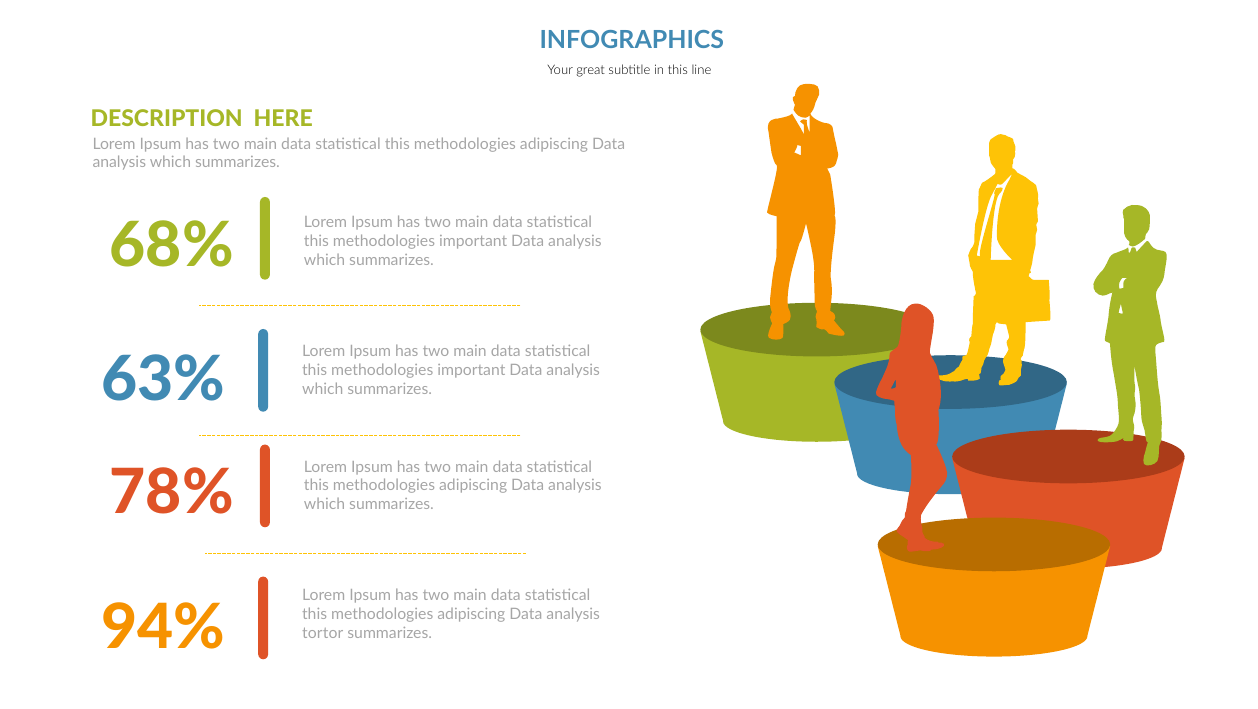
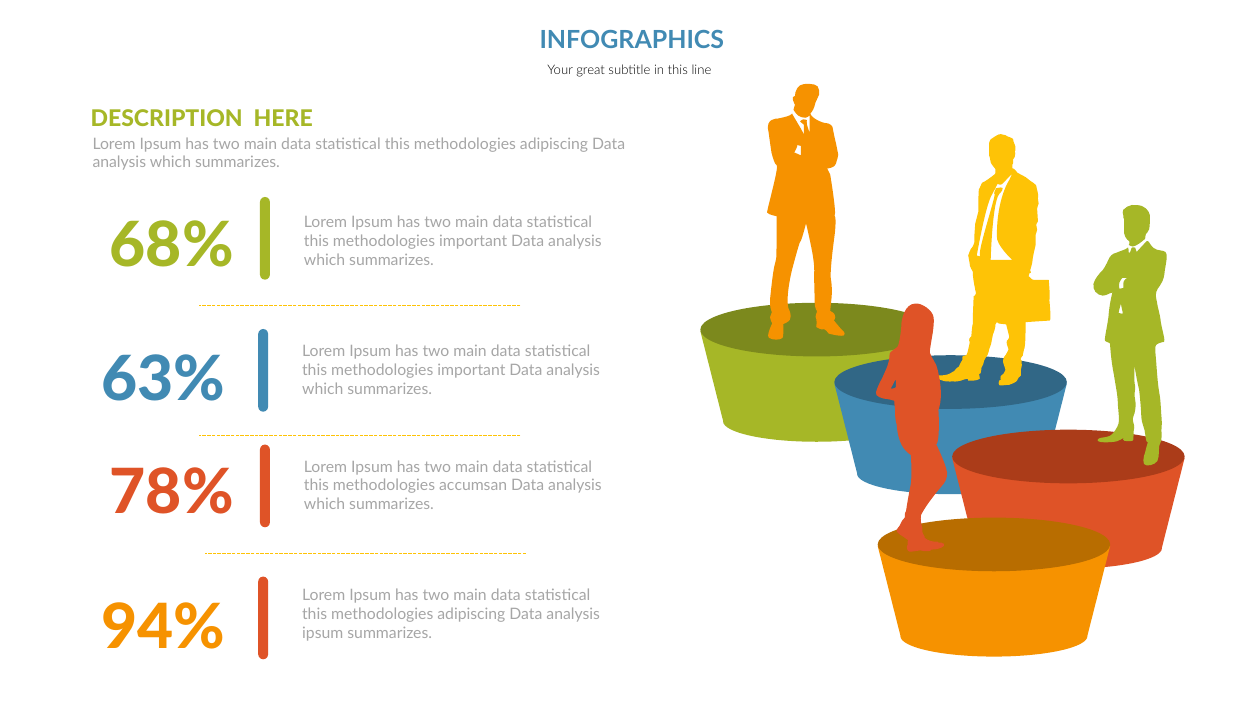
adipiscing at (473, 486): adipiscing -> accumsan
tortor at (323, 634): tortor -> ipsum
